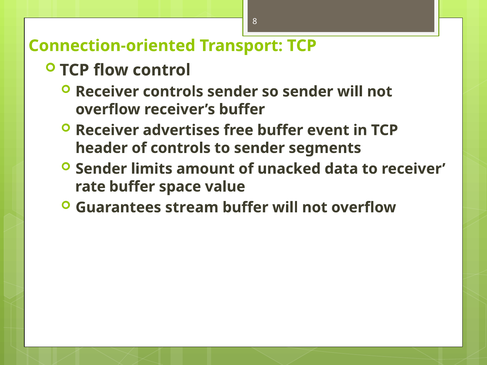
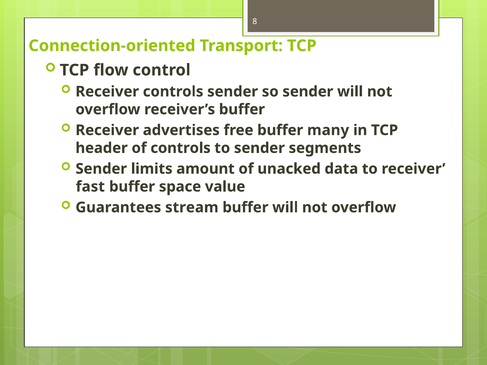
event: event -> many
rate: rate -> fast
